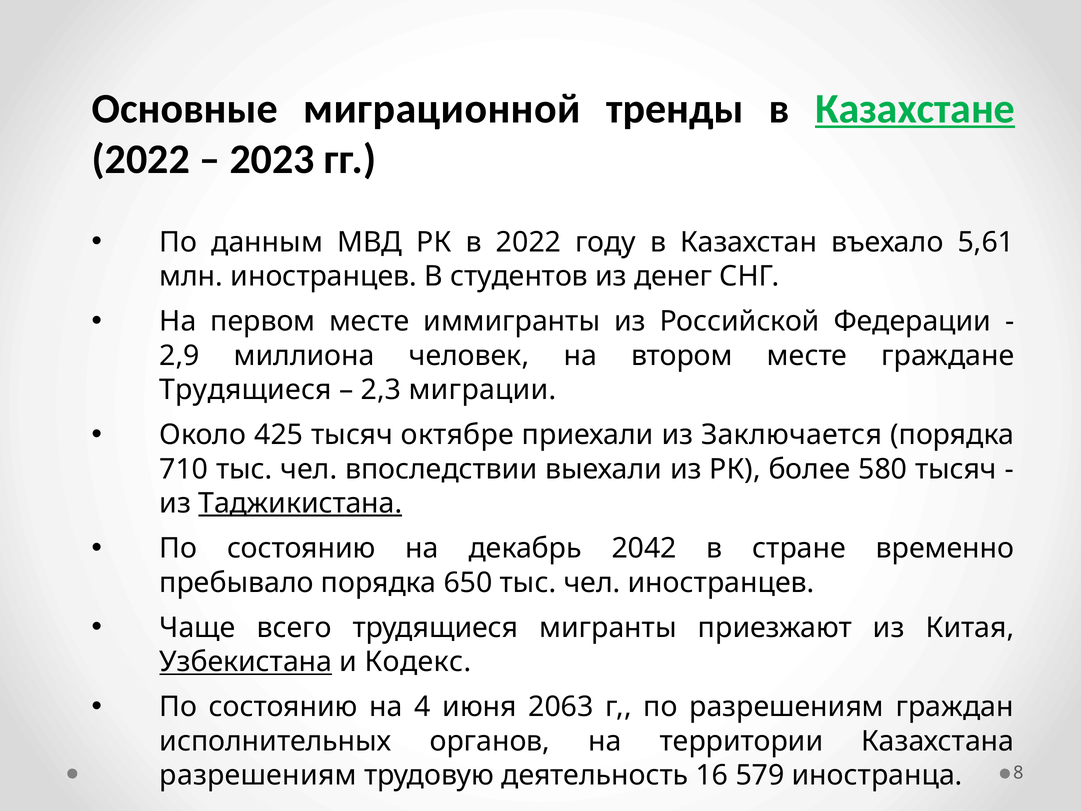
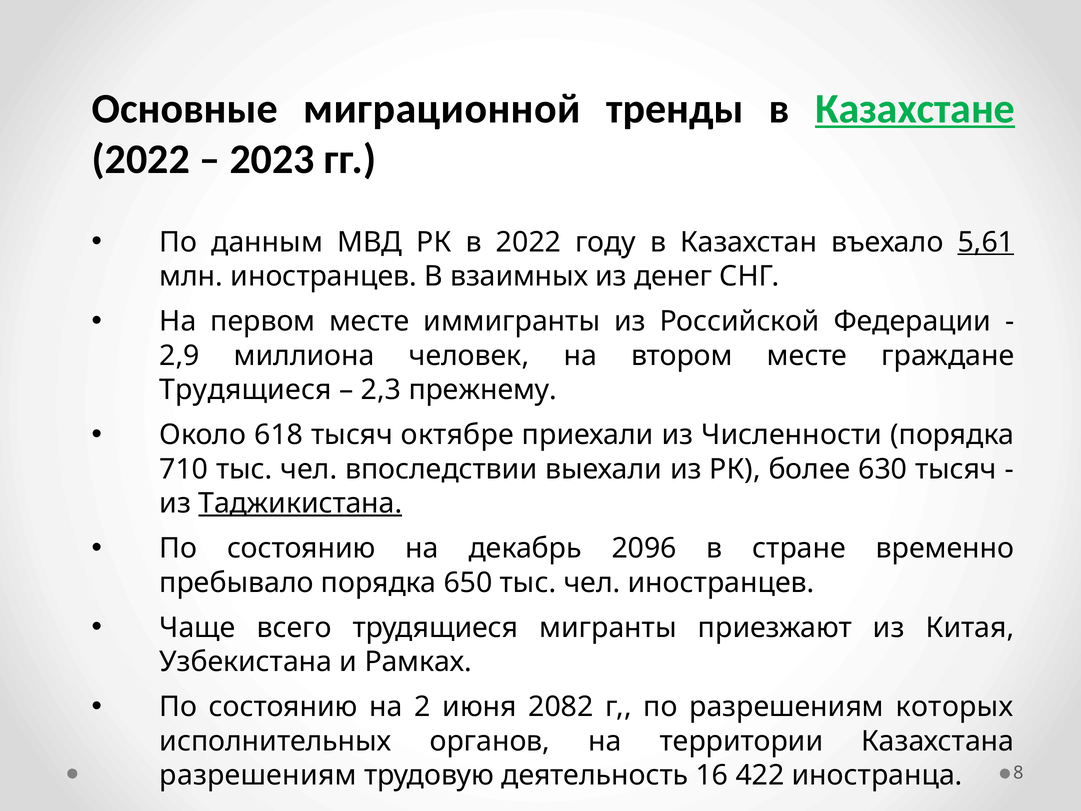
5,61 underline: none -> present
студентов: студентов -> взаимных
миграции: миграции -> прежнему
425: 425 -> 618
Заключается: Заключается -> Численности
580: 580 -> 630
2042: 2042 -> 2096
Узбекистана underline: present -> none
Кодекс: Кодекс -> Рамках
4: 4 -> 2
2063: 2063 -> 2082
граждан: граждан -> которых
579: 579 -> 422
